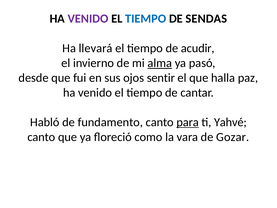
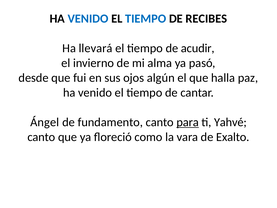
VENIDO at (88, 19) colour: purple -> blue
SENDAS: SENDAS -> RECIBES
alma underline: present -> none
sentir: sentir -> algún
Habló: Habló -> Ángel
Gozar: Gozar -> Exalto
